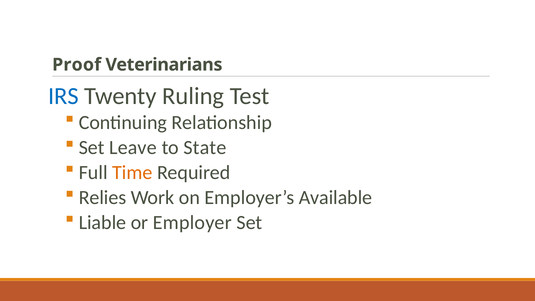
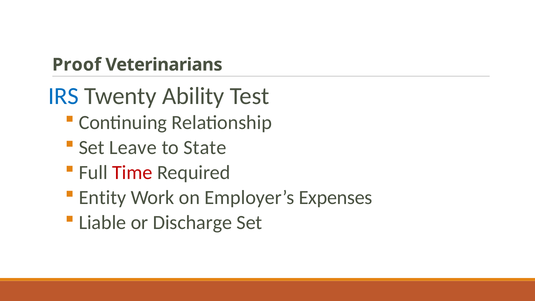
Ruling: Ruling -> Ability
Time colour: orange -> red
Relies: Relies -> Entity
Available: Available -> Expenses
Employer: Employer -> Discharge
